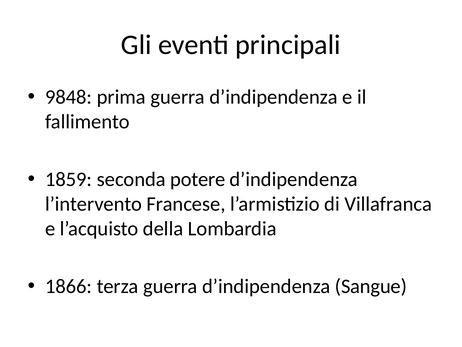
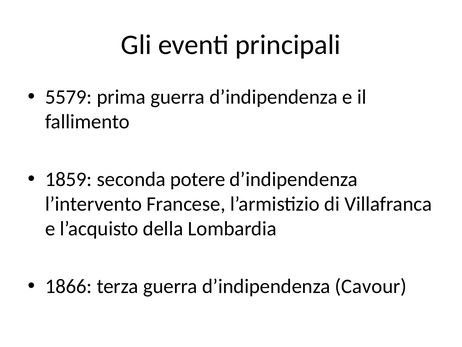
9848: 9848 -> 5579
Sangue: Sangue -> Cavour
